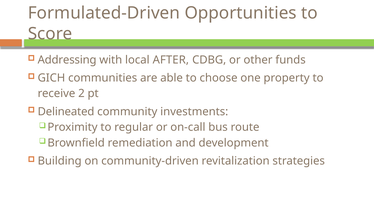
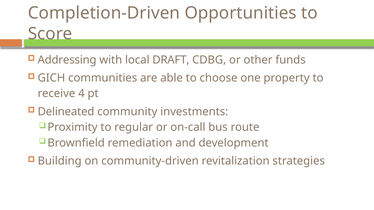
Formulated-Driven: Formulated-Driven -> Completion-Driven
AFTER: AFTER -> DRAFT
2: 2 -> 4
